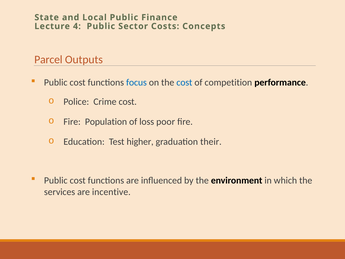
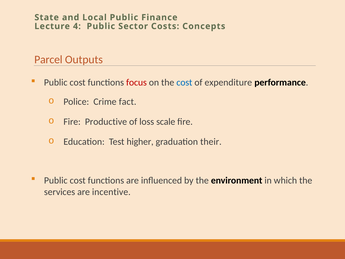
focus colour: blue -> red
competition: competition -> expenditure
Crime cost: cost -> fact
Population: Population -> Productive
poor: poor -> scale
